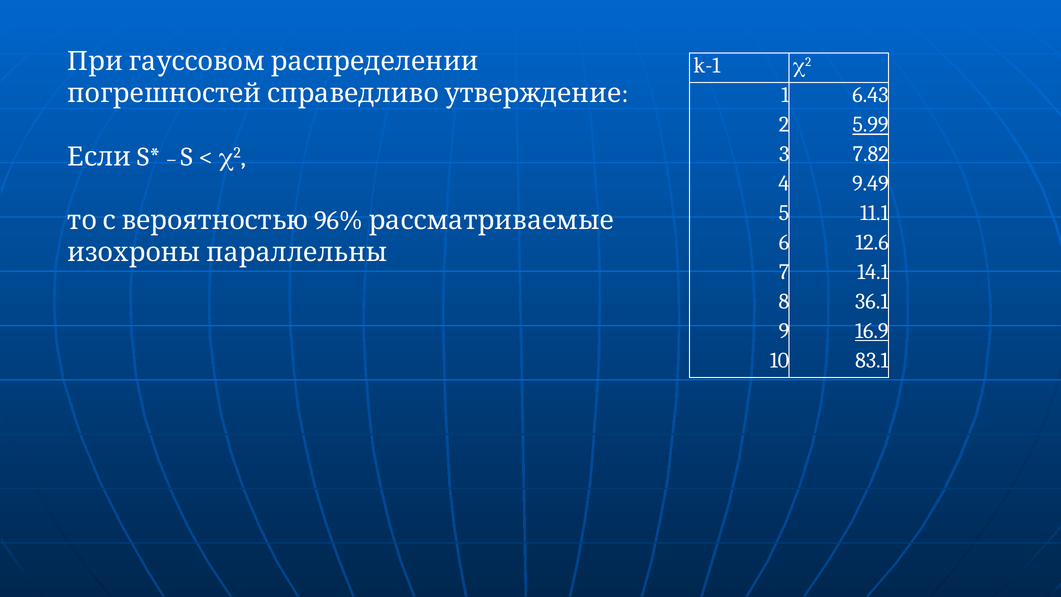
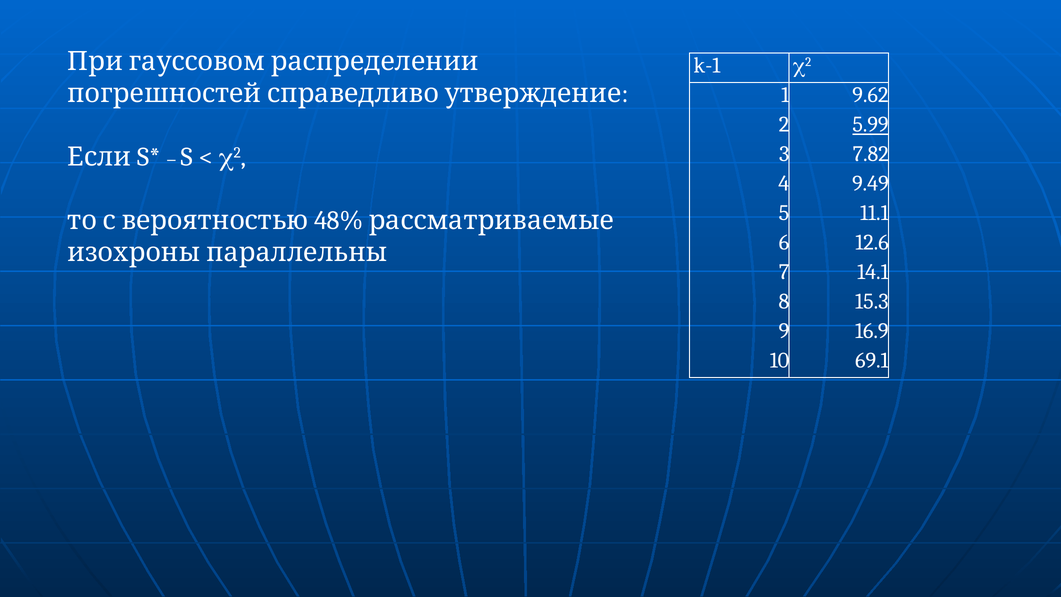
6.43: 6.43 -> 9.62
96%: 96% -> 48%
36.1: 36.1 -> 15.3
16.9 underline: present -> none
83.1: 83.1 -> 69.1
